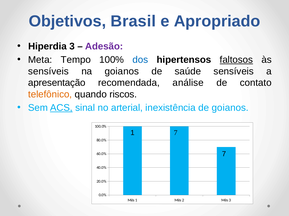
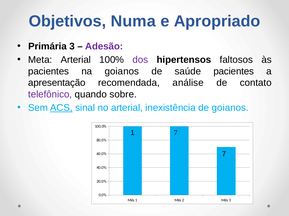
Brasil: Brasil -> Numa
Hiperdia: Hiperdia -> Primária
Meta Tempo: Tempo -> Arterial
dos colour: blue -> purple
faltosos underline: present -> none
sensíveis at (48, 71): sensíveis -> pacientes
saúde sensíveis: sensíveis -> pacientes
telefônico colour: orange -> purple
riscos: riscos -> sobre
